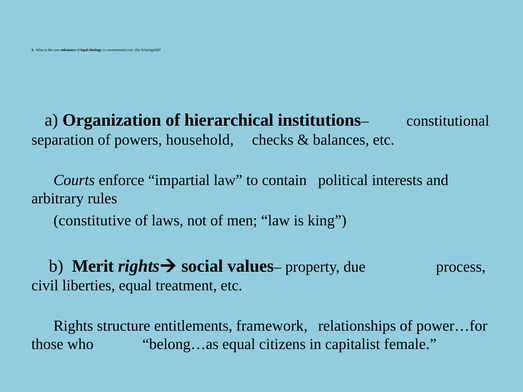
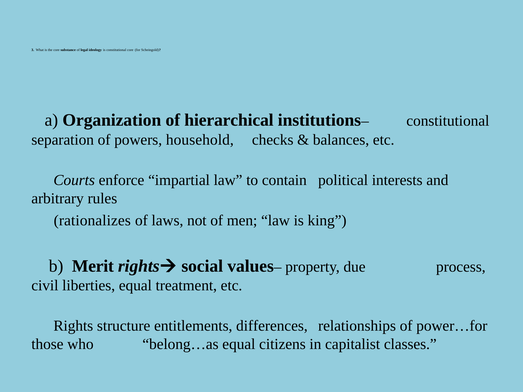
constitutive: constitutive -> rationalizes
framework: framework -> differences
female: female -> classes
